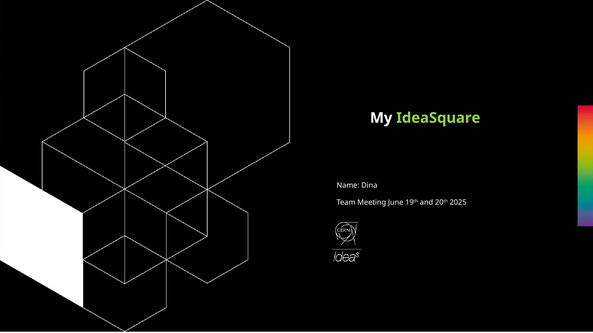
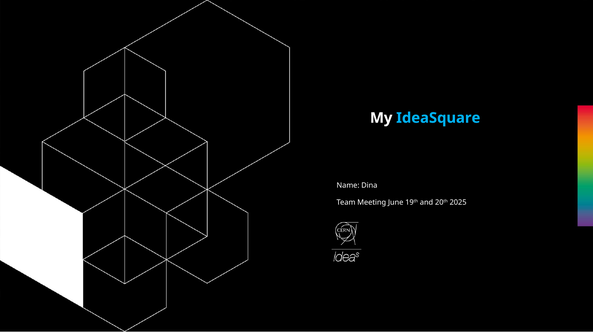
IdeaSquare colour: light green -> light blue
